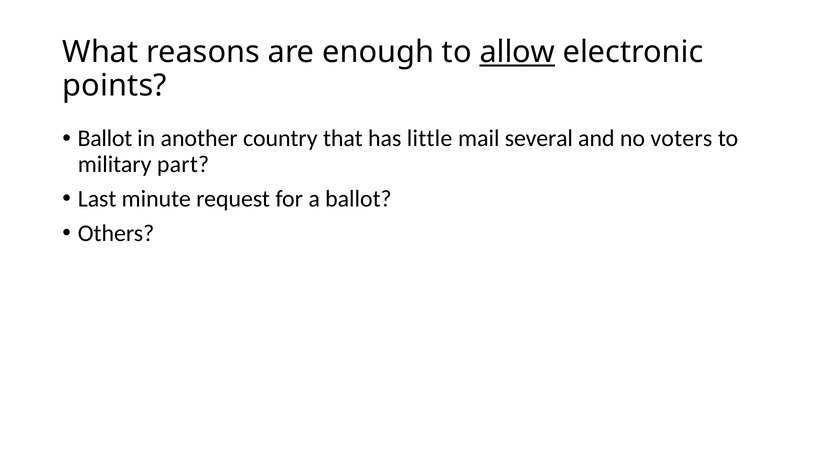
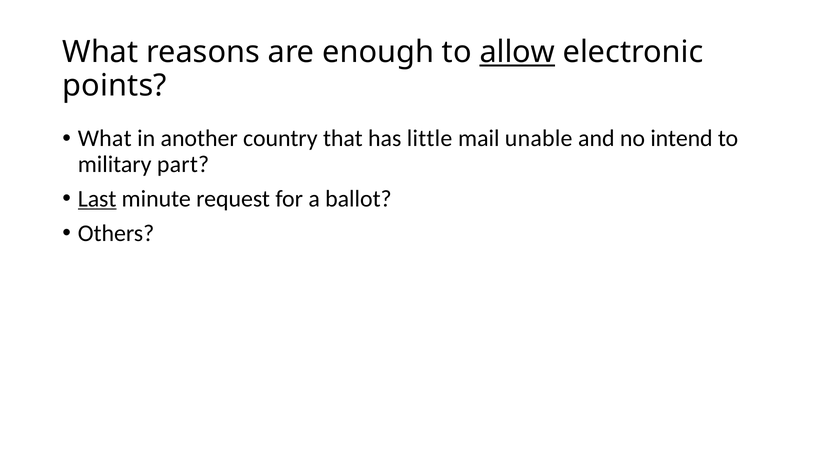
Ballot at (105, 138): Ballot -> What
several: several -> unable
voters: voters -> intend
Last underline: none -> present
